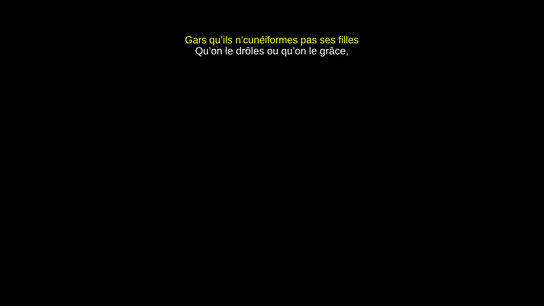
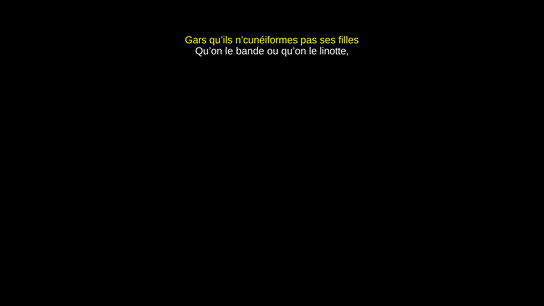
drôles: drôles -> bande
grâce: grâce -> linotte
